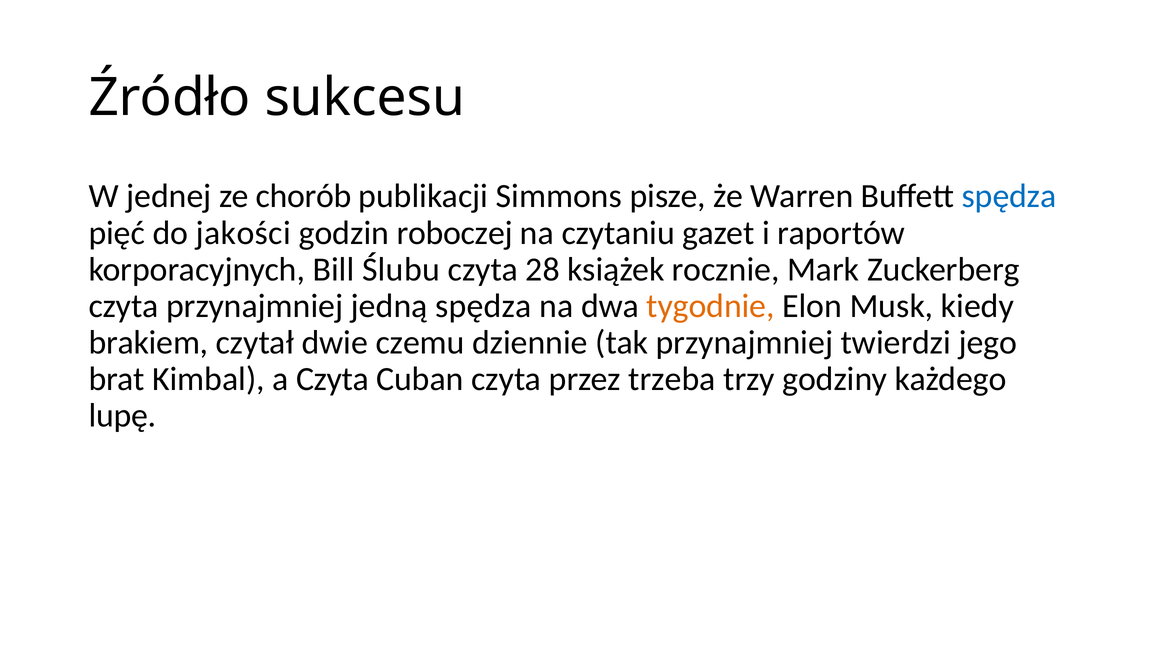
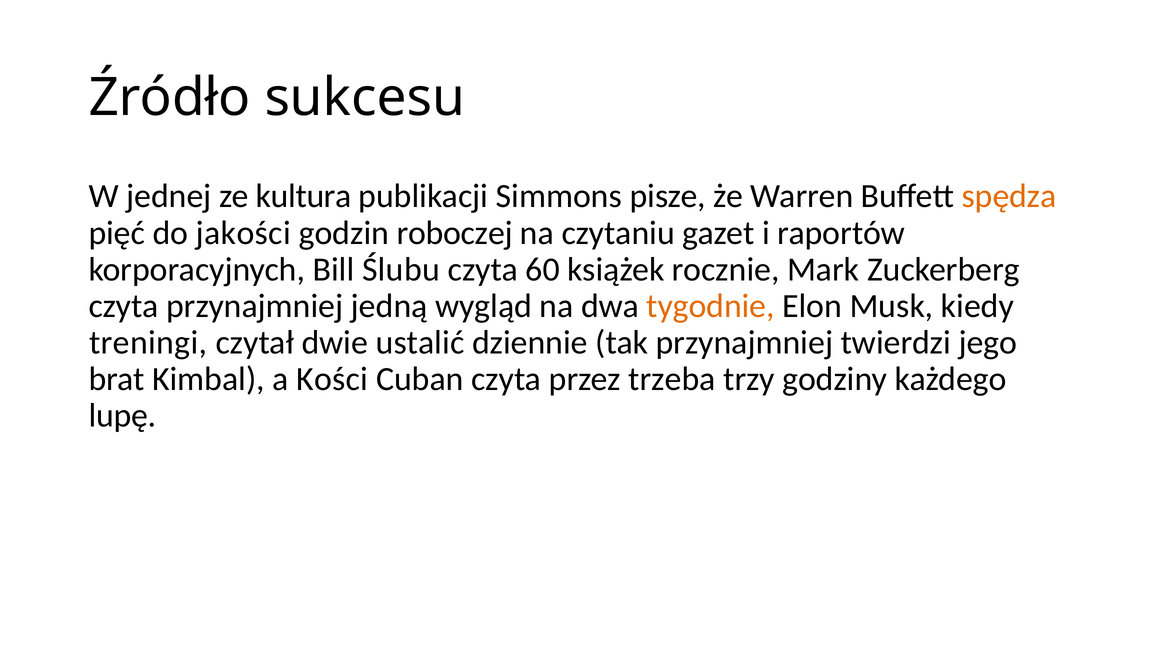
chorób: chorób -> kultura
spędza at (1009, 196) colour: blue -> orange
28: 28 -> 60
jedną spędza: spędza -> wygląd
brakiem: brakiem -> treningi
czemu: czemu -> ustalić
a Czyta: Czyta -> Kości
